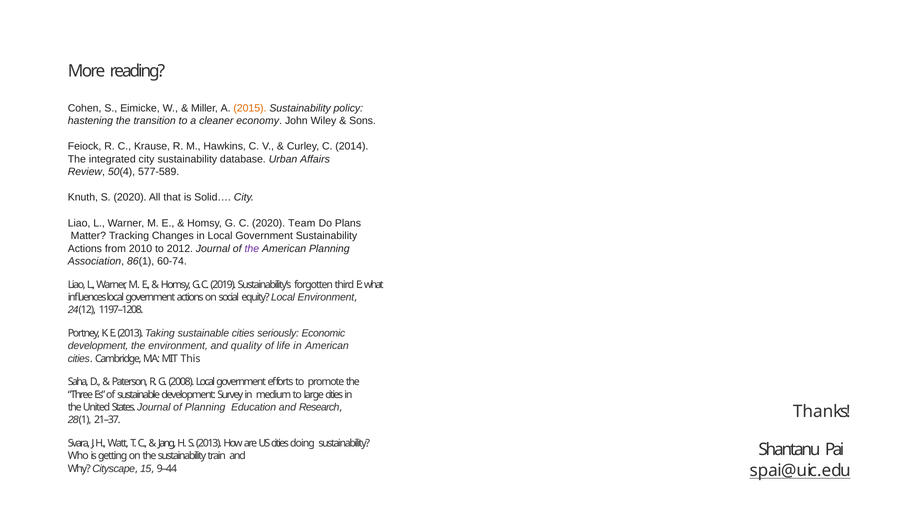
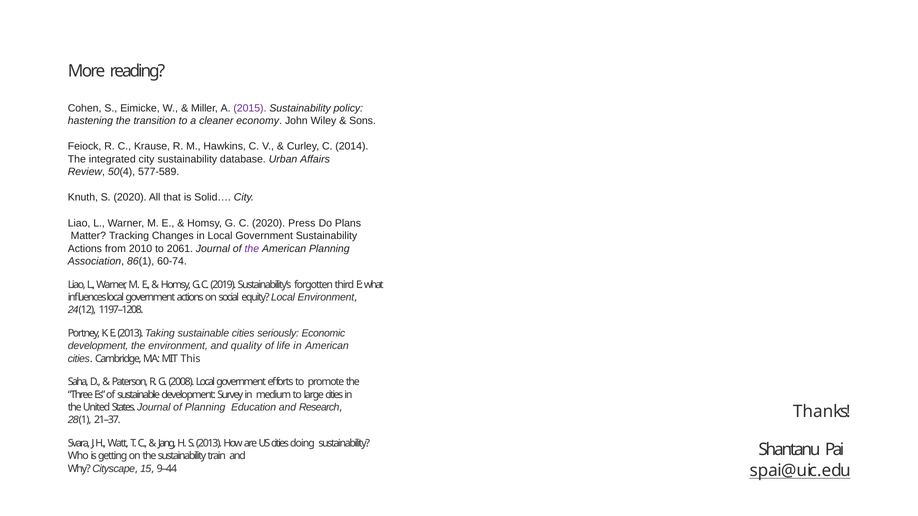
2015 colour: orange -> purple
Team: Team -> Press
2012: 2012 -> 2061
